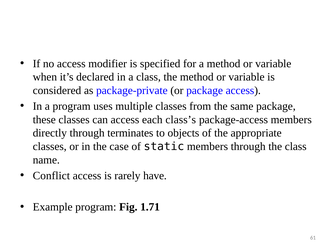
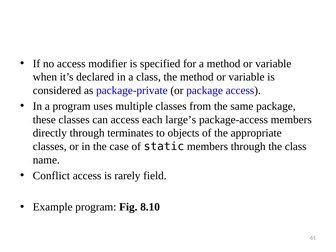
class’s: class’s -> large’s
have: have -> field
1.71: 1.71 -> 8.10
